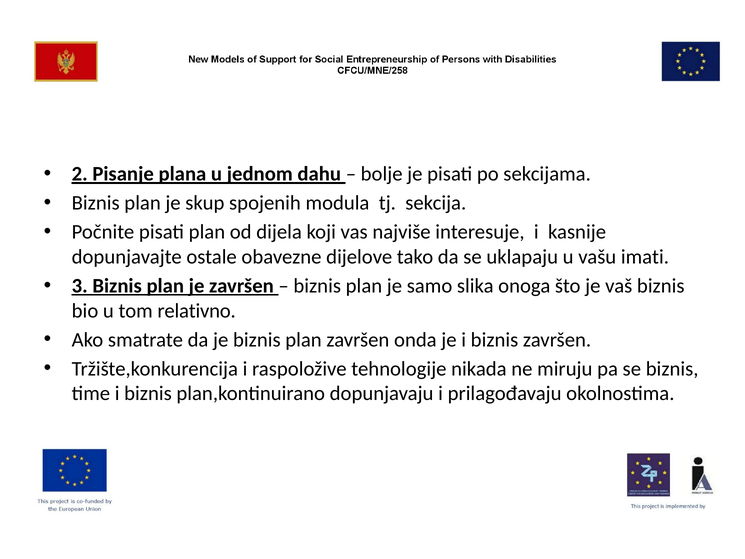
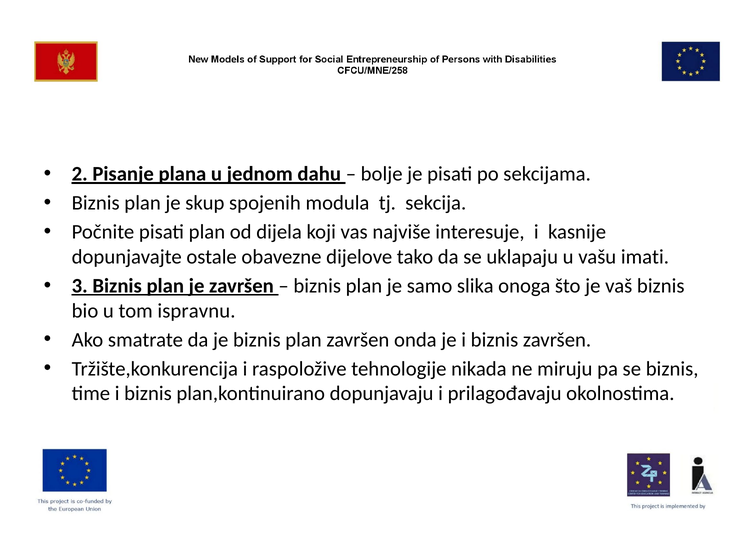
relativno: relativno -> ispravnu
